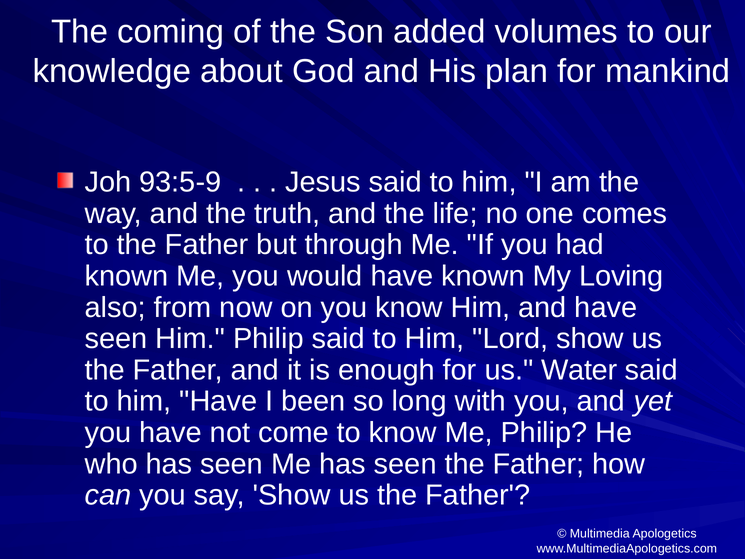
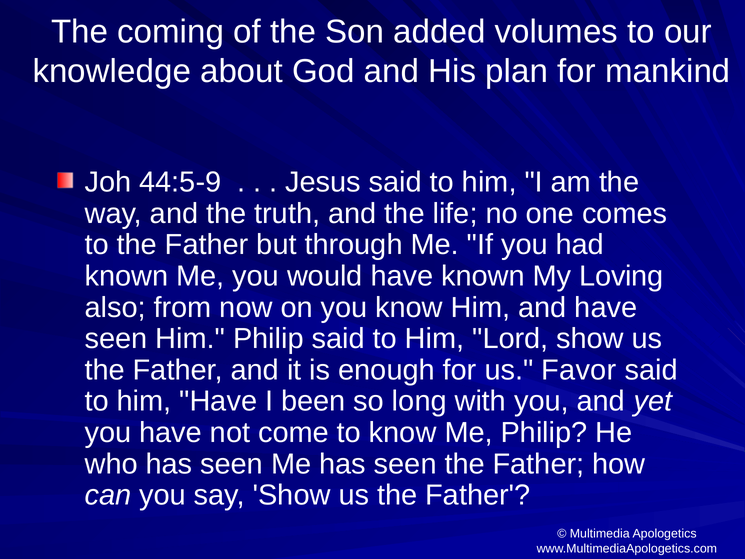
93:5-9: 93:5-9 -> 44:5-9
Water: Water -> Favor
